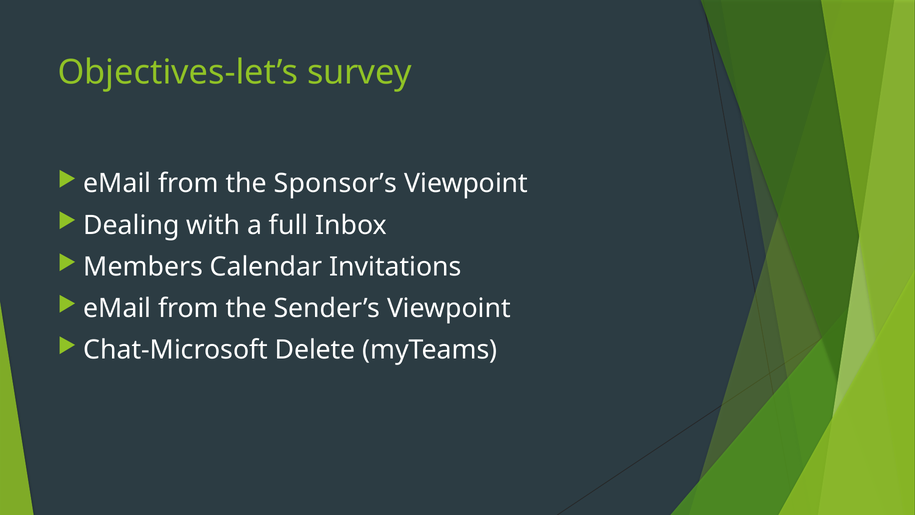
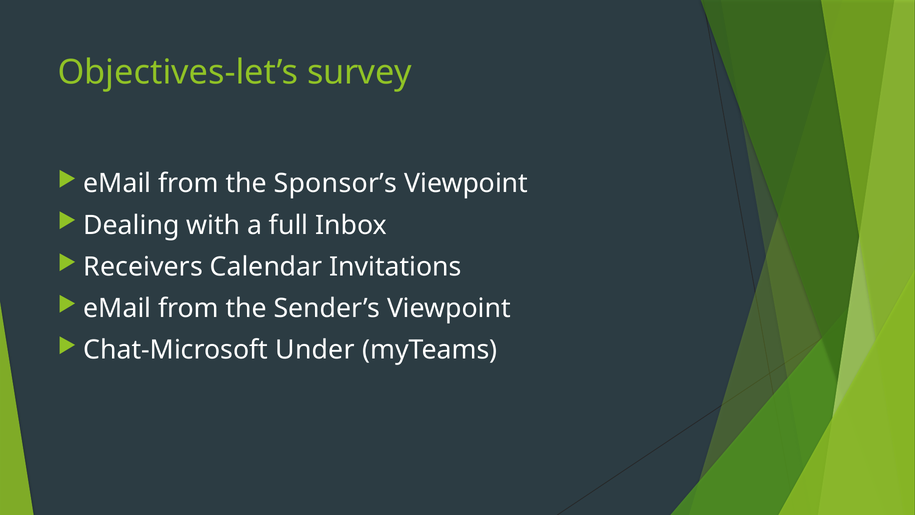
Members: Members -> Receivers
Delete: Delete -> Under
